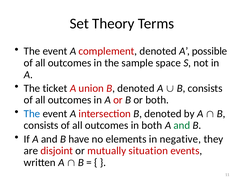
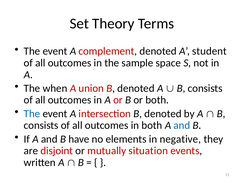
possible: possible -> student
ticket: ticket -> when
and at (182, 125) colour: green -> blue
